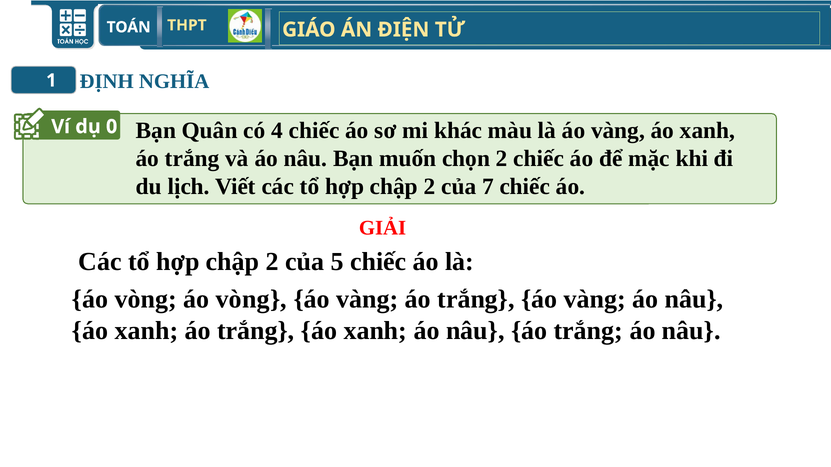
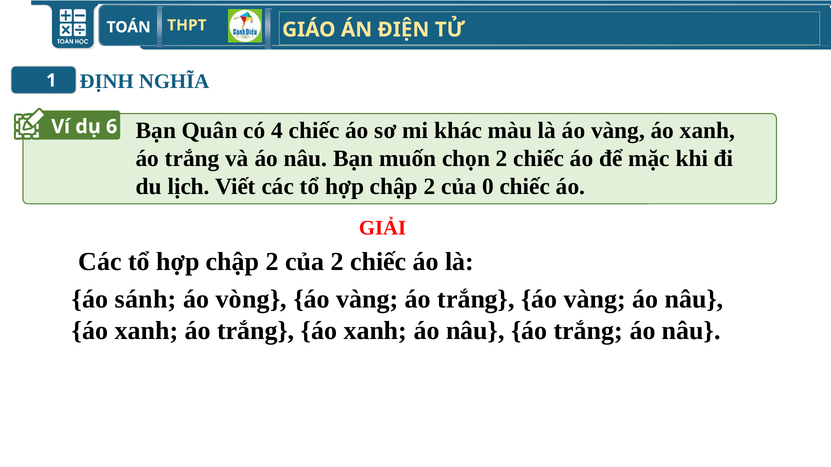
0: 0 -> 6
7: 7 -> 0
của 5: 5 -> 2
vòng at (146, 300): vòng -> sánh
